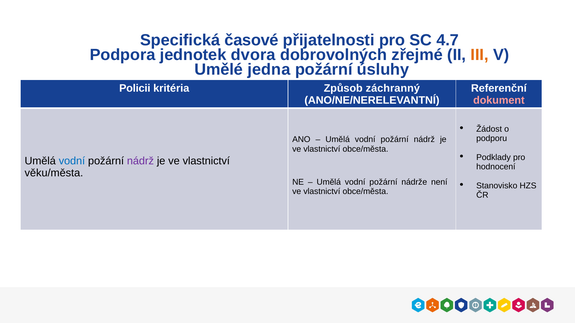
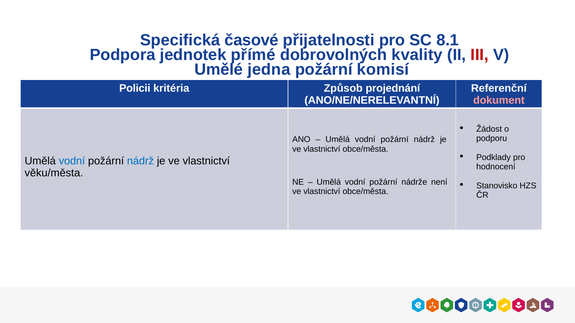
4.7: 4.7 -> 8.1
dvora: dvora -> přímé
zřejmé: zřejmé -> kvality
III colour: orange -> red
úsluhy: úsluhy -> komisí
záchranný: záchranný -> projednání
nádrž at (140, 161) colour: purple -> blue
